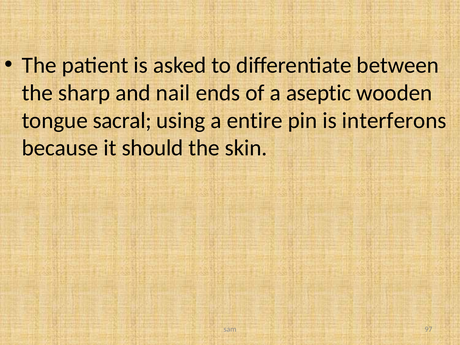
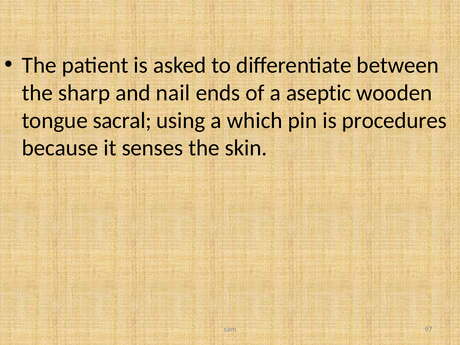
entire: entire -> which
interferons: interferons -> procedures
should: should -> senses
